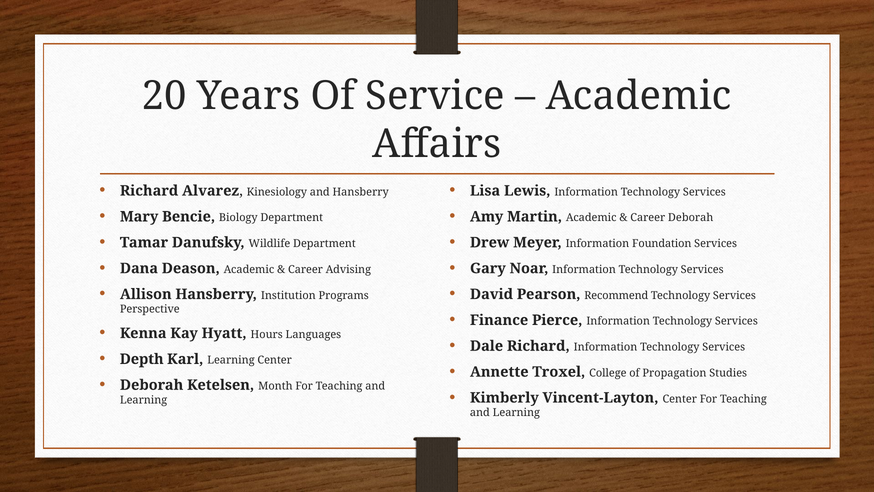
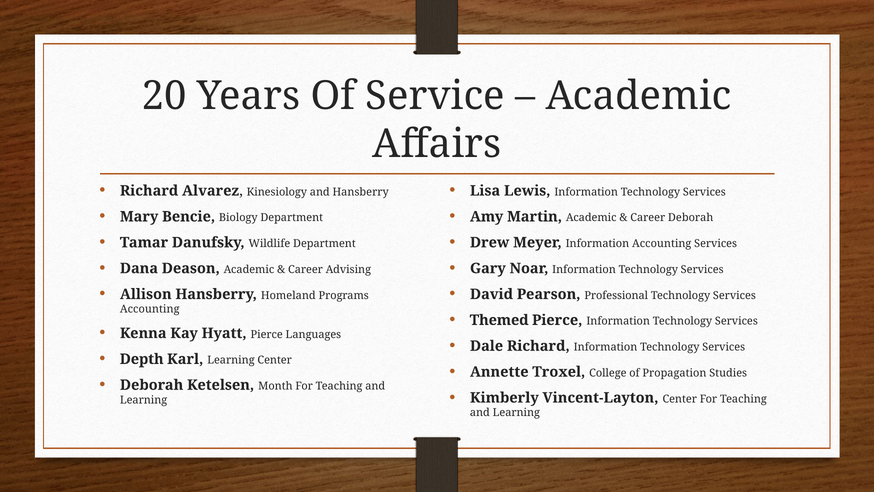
Information Foundation: Foundation -> Accounting
Institution: Institution -> Homeland
Recommend: Recommend -> Professional
Perspective at (150, 309): Perspective -> Accounting
Finance: Finance -> Themed
Hyatt Hours: Hours -> Pierce
